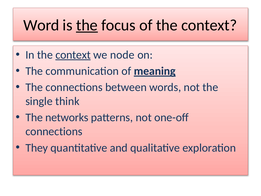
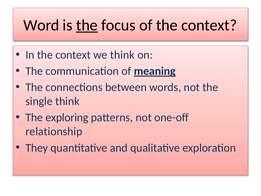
context at (73, 55) underline: present -> none
we node: node -> think
networks: networks -> exploring
connections at (54, 131): connections -> relationship
